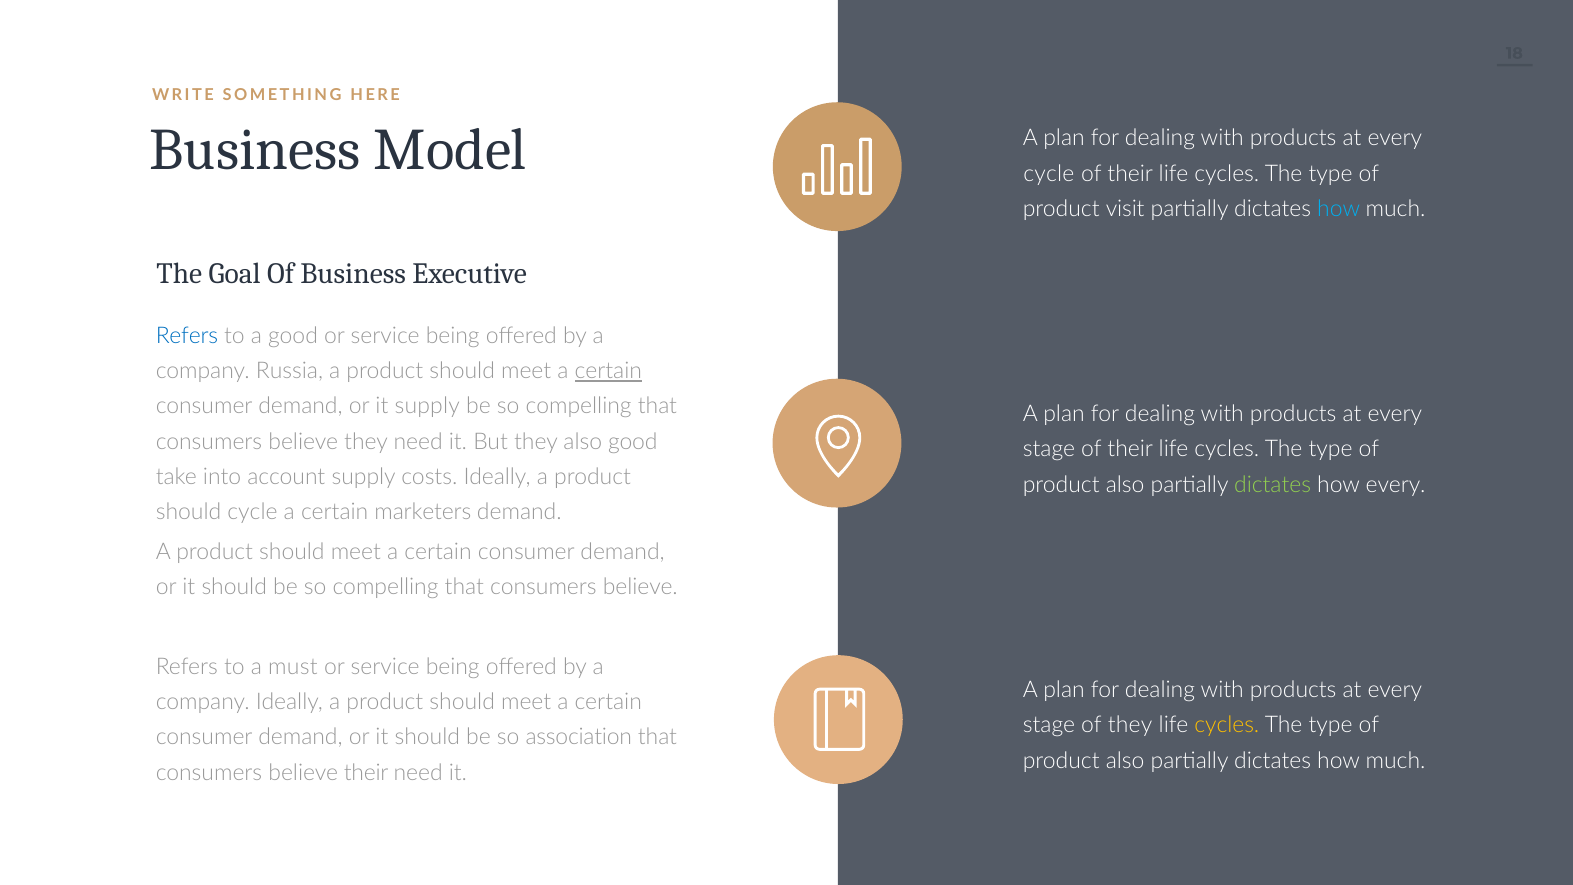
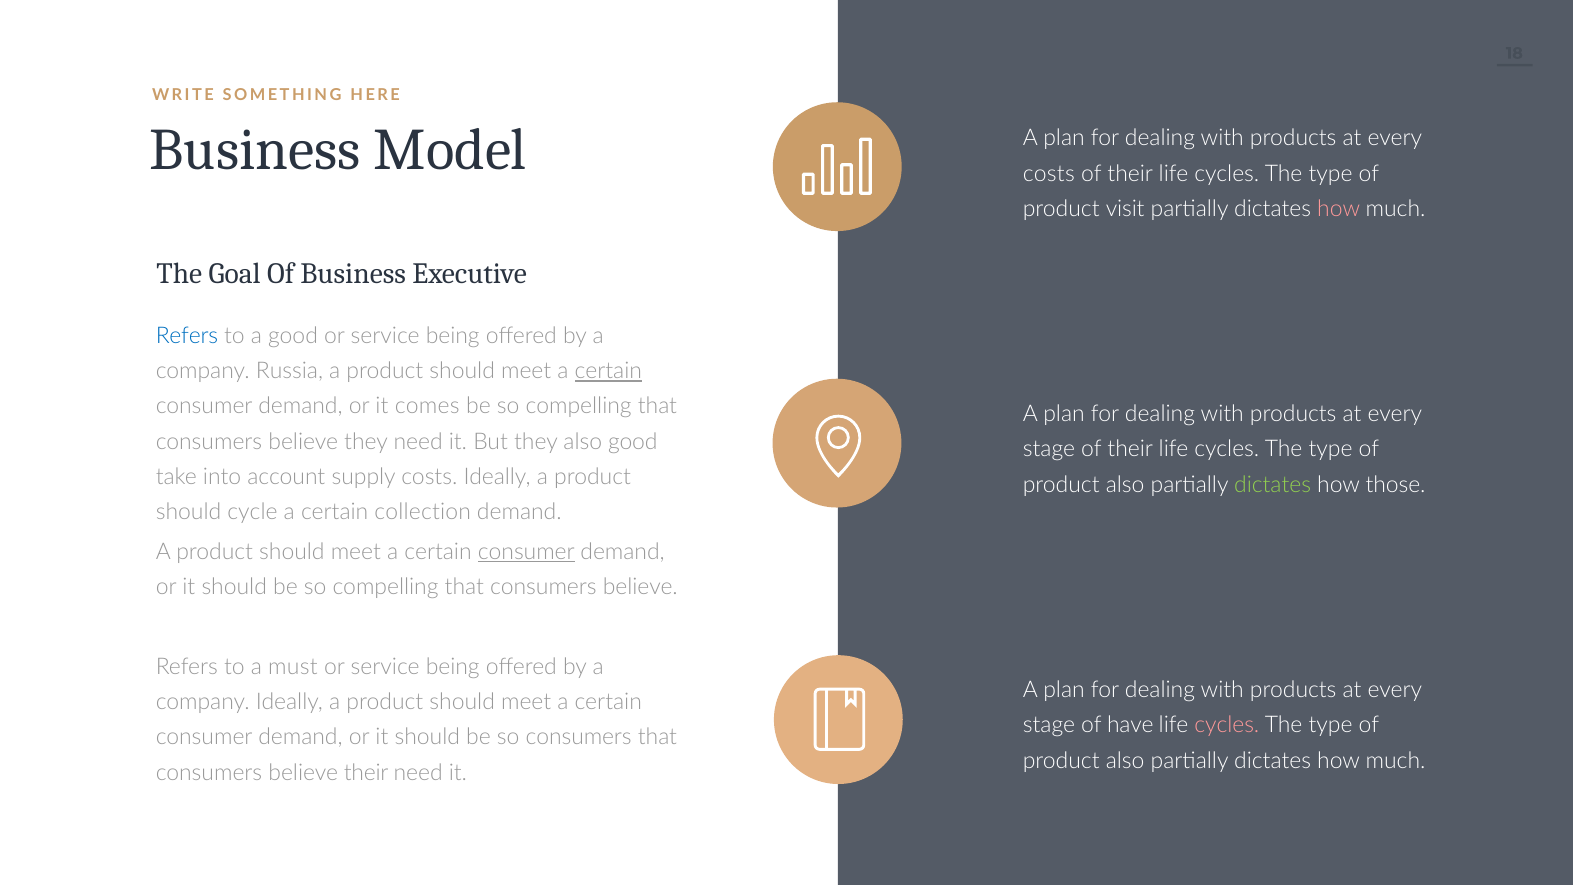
cycle at (1049, 173): cycle -> costs
how at (1339, 209) colour: light blue -> pink
it supply: supply -> comes
how every: every -> those
marketers: marketers -> collection
consumer at (526, 552) underline: none -> present
of they: they -> have
cycles at (1227, 725) colour: yellow -> pink
so association: association -> consumers
